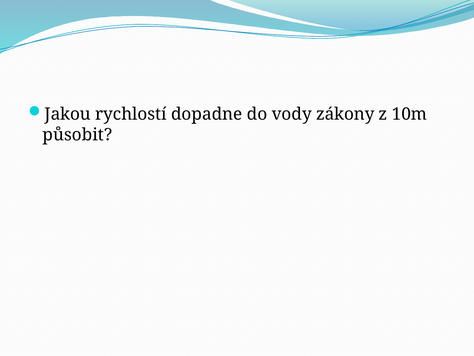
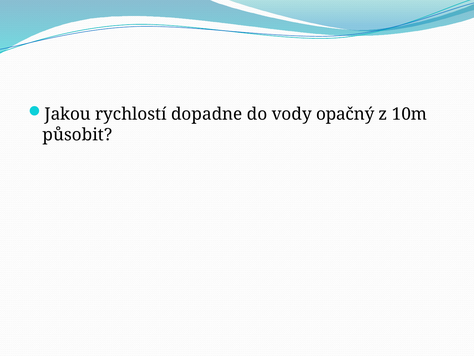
zákony: zákony -> opačný
